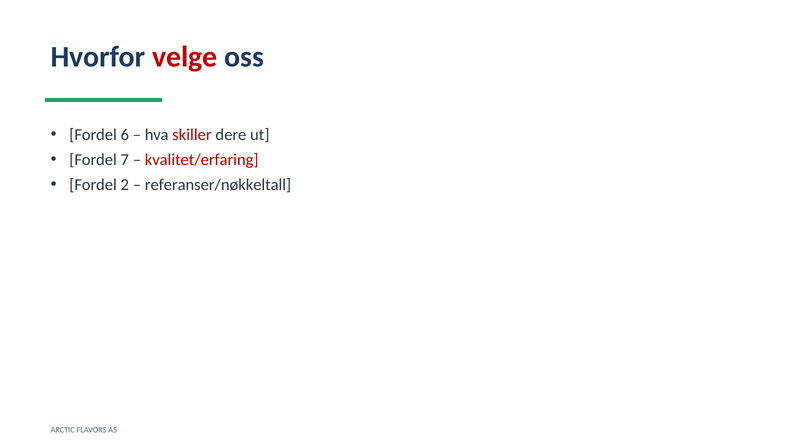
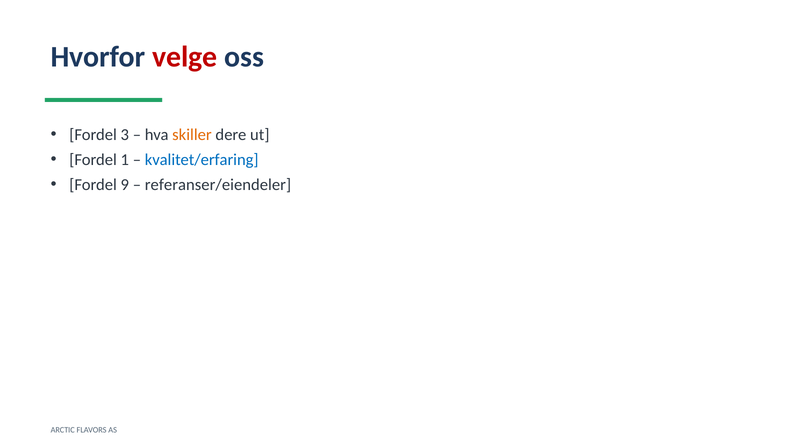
6: 6 -> 3
skiller colour: red -> orange
7: 7 -> 1
kvalitet/erfaring colour: red -> blue
2: 2 -> 9
referanser/nøkkeltall: referanser/nøkkeltall -> referanser/eiendeler
